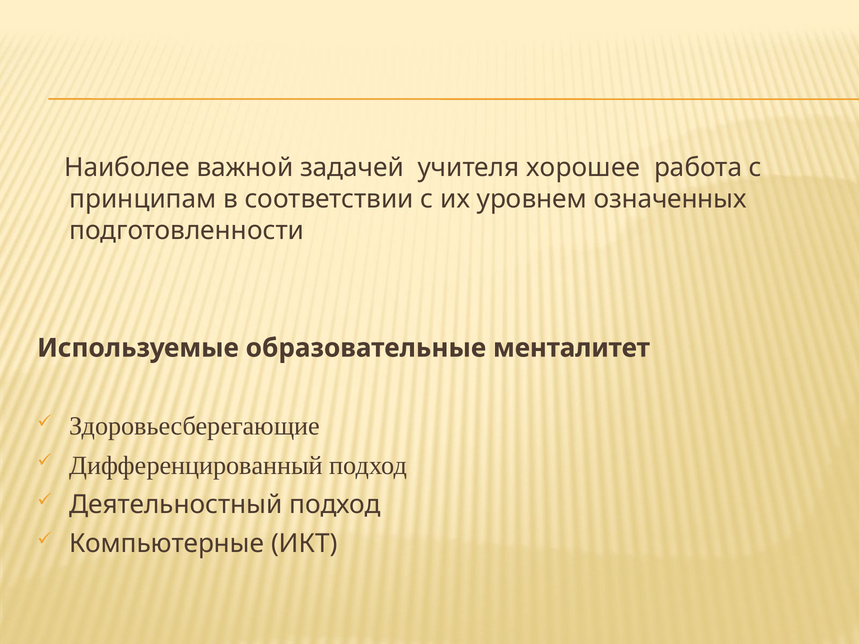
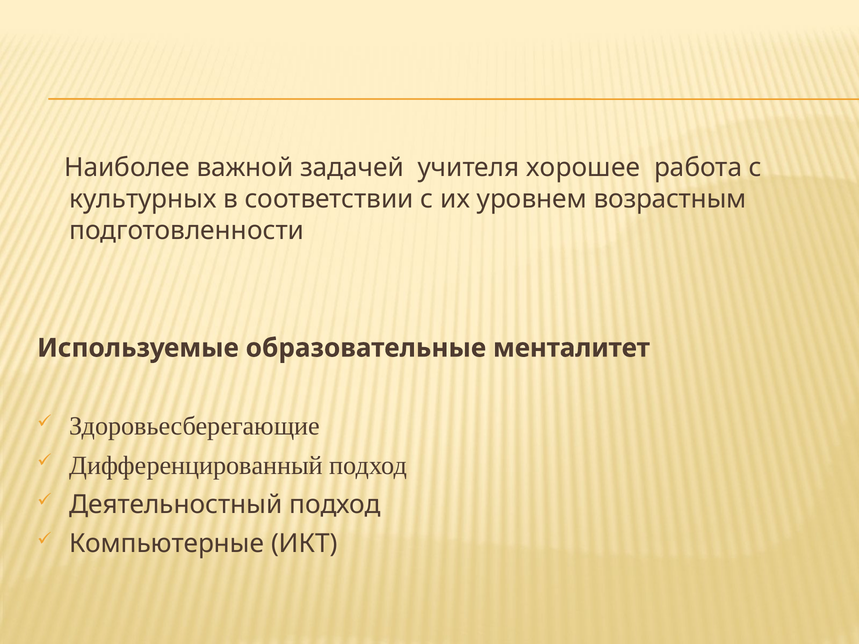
принципам: принципам -> культурных
означенных: означенных -> возрастным
